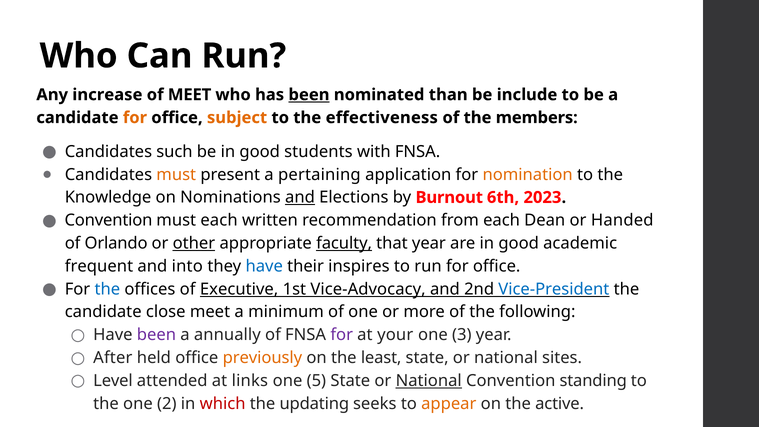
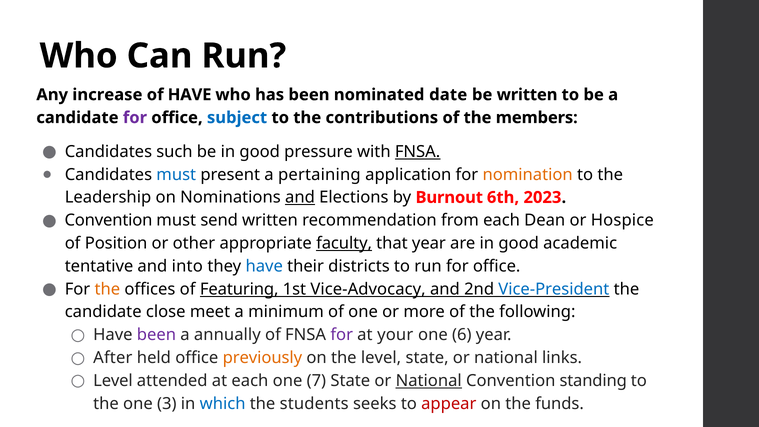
of MEET: MEET -> HAVE
been at (309, 95) underline: present -> none
than: than -> date
be include: include -> written
for at (135, 118) colour: orange -> purple
subject colour: orange -> blue
effectiveness: effectiveness -> contributions
students: students -> pressure
FNSA at (418, 152) underline: none -> present
must at (176, 175) colour: orange -> blue
Knowledge: Knowledge -> Leadership
must each: each -> send
Handed: Handed -> Hospice
Orlando: Orlando -> Position
other underline: present -> none
frequent: frequent -> tentative
inspires: inspires -> districts
the at (107, 289) colour: blue -> orange
Executive: Executive -> Featuring
3: 3 -> 6
the least: least -> level
sites: sites -> links
at links: links -> each
5: 5 -> 7
2: 2 -> 3
which colour: red -> blue
updating: updating -> students
appear colour: orange -> red
active: active -> funds
